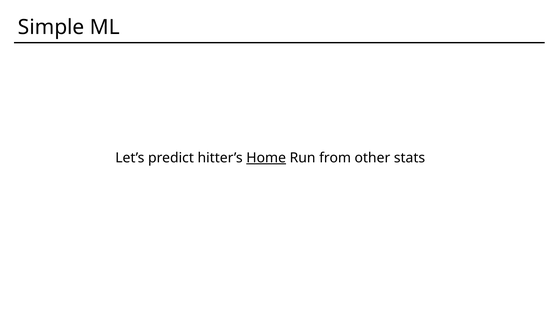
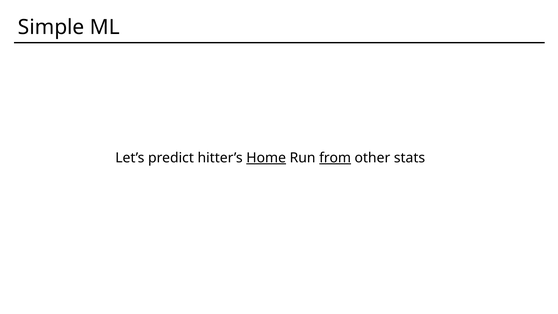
from underline: none -> present
